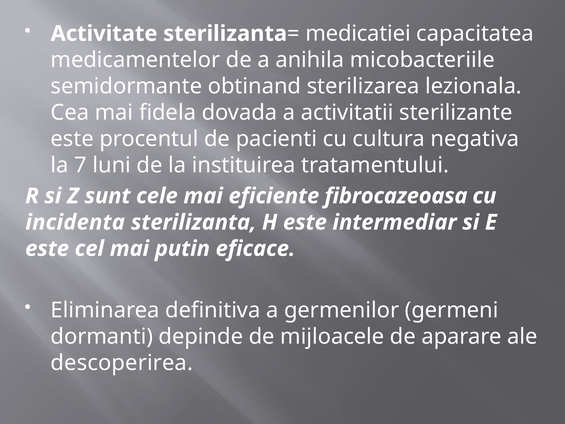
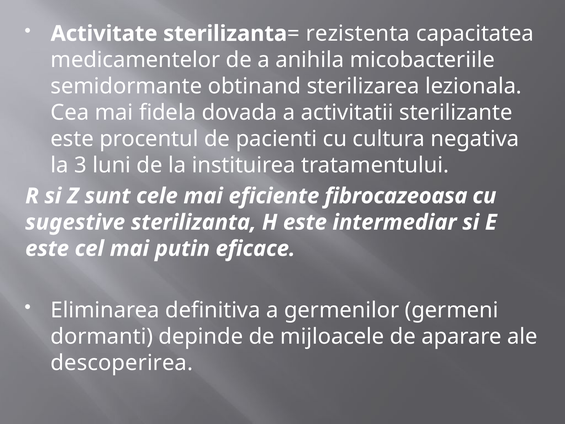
medicatiei: medicatiei -> rezistenta
7: 7 -> 3
incidenta: incidenta -> sugestive
